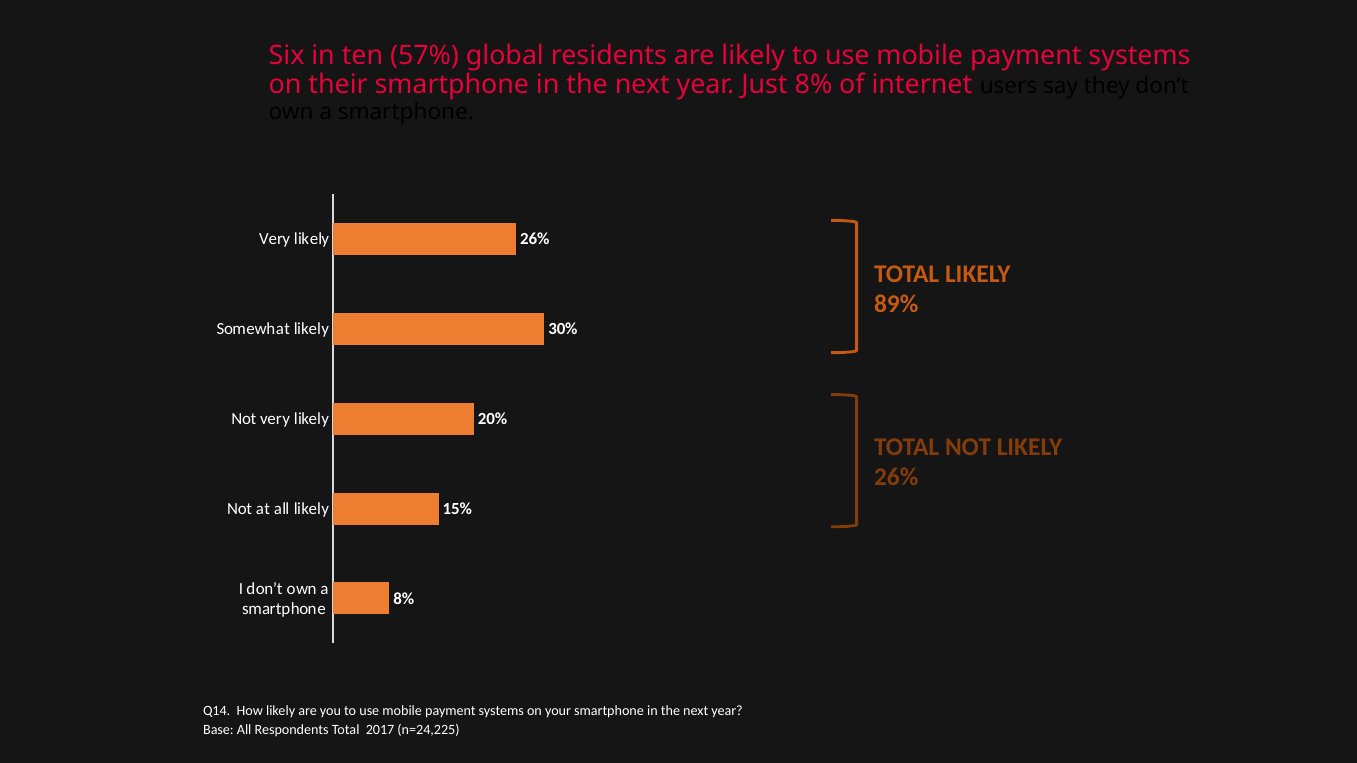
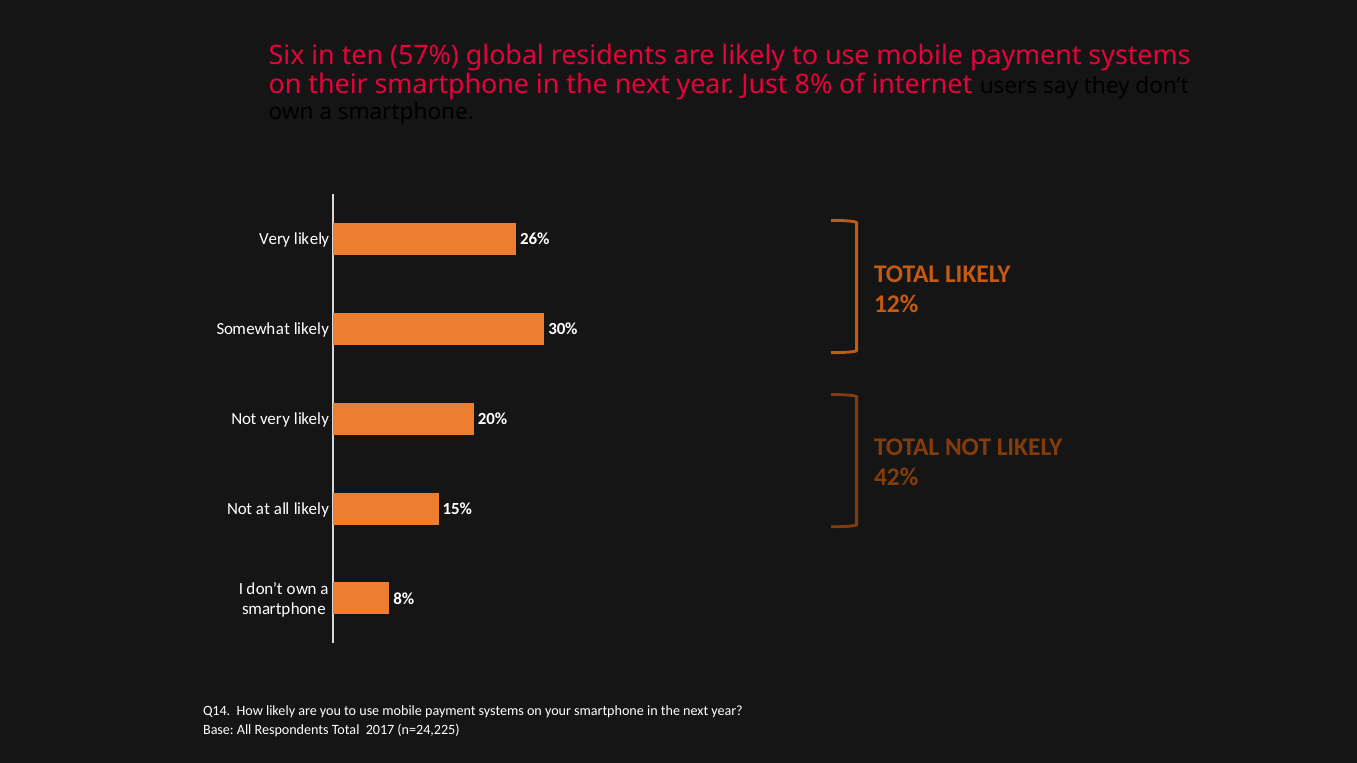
89%: 89% -> 12%
26% at (896, 478): 26% -> 42%
